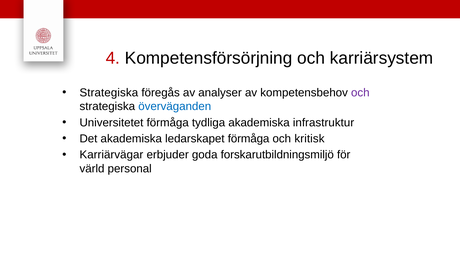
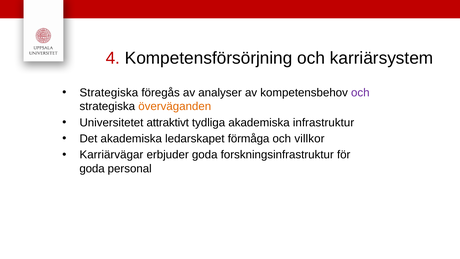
överväganden colour: blue -> orange
Universitetet förmåga: förmåga -> attraktivt
kritisk: kritisk -> villkor
forskarutbildningsmiljö: forskarutbildningsmiljö -> forskningsinfrastruktur
värld at (92, 168): värld -> goda
